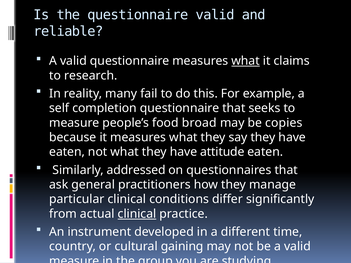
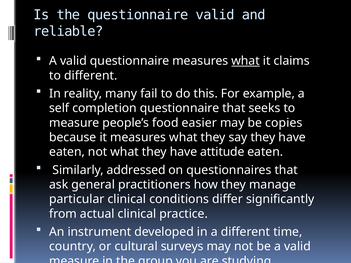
to research: research -> different
broad: broad -> easier
clinical at (137, 214) underline: present -> none
gaining: gaining -> surveys
